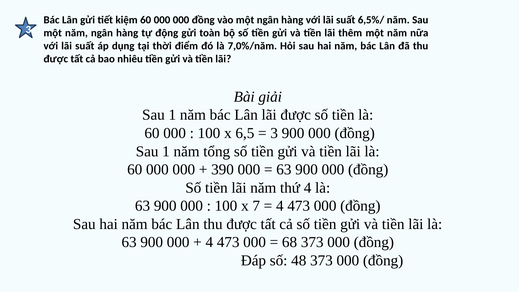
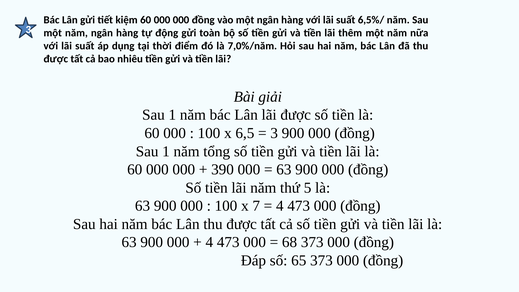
thứ 4: 4 -> 5
48: 48 -> 65
